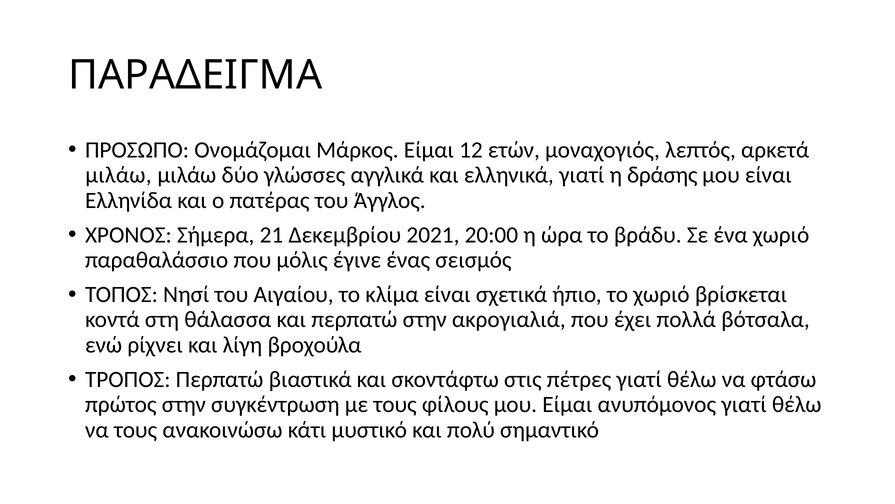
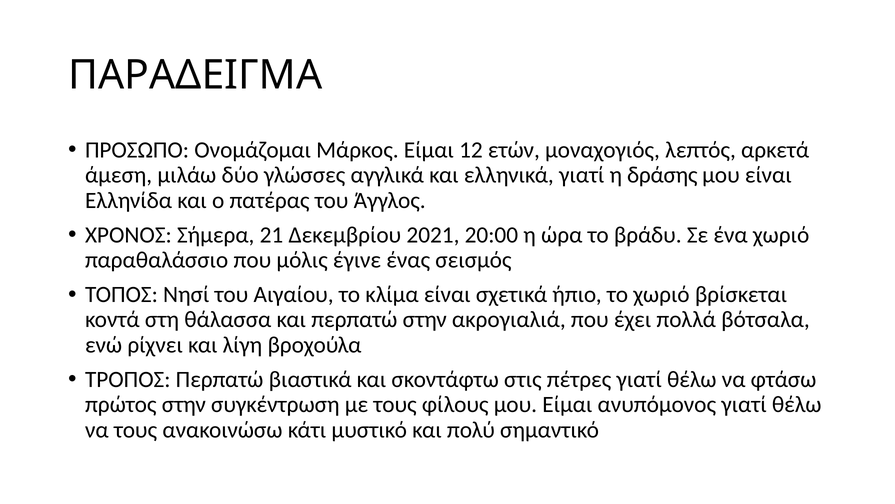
μιλάω at (118, 175): μιλάω -> άμεση
